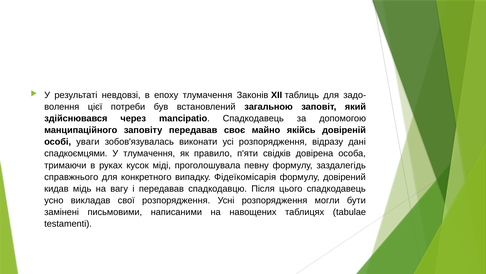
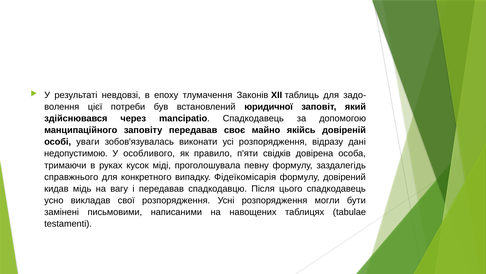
загальною: загальною -> юридичної
спадкоємцями: спадкоємцями -> недопустимою
У тлумачення: тлумачення -> особливого
